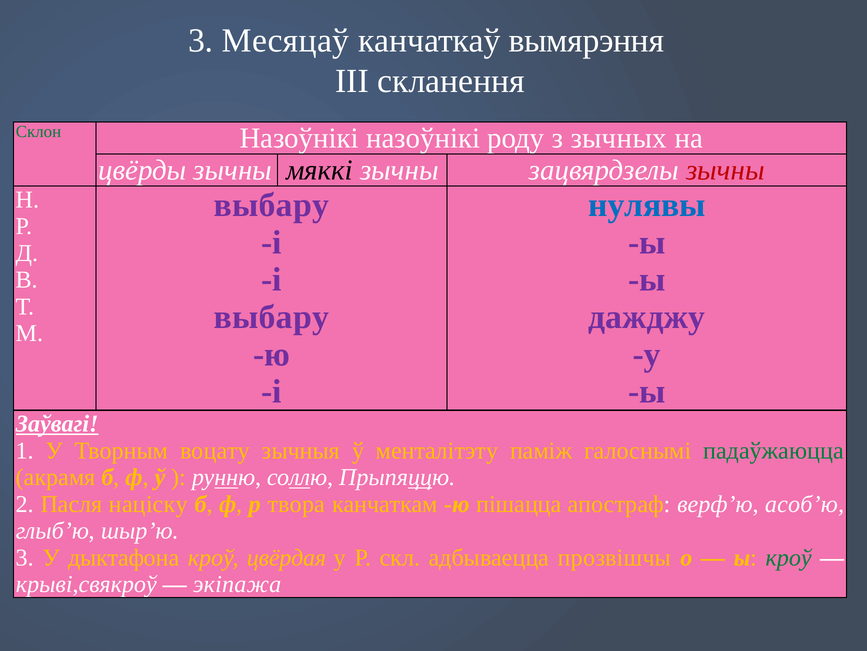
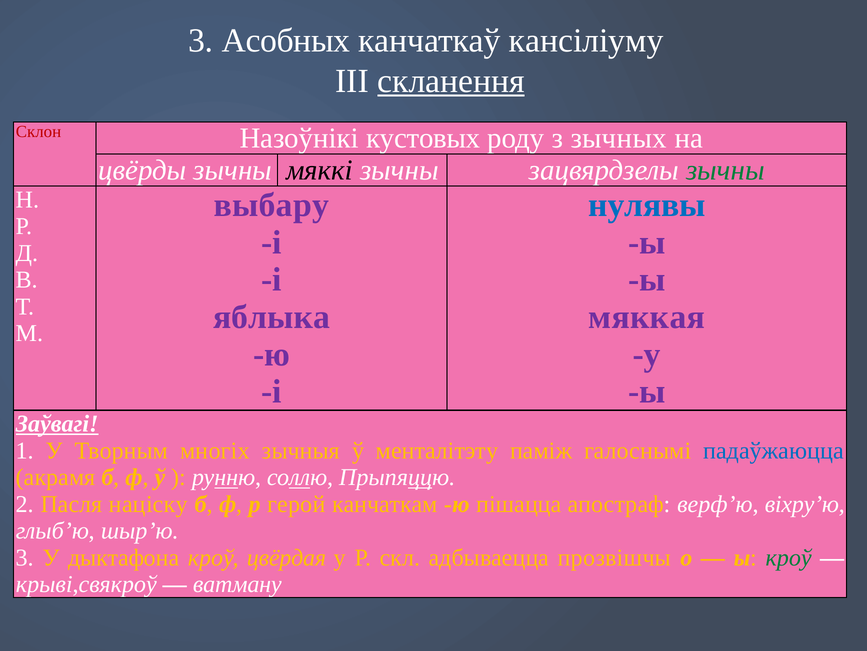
Месяцаў: Месяцаў -> Асобных
вымярэння: вымярэння -> кансіліуму
скланення underline: none -> present
Склон colour: green -> red
Назоўнікі назоўнікі: назоўнікі -> кустовых
зычны at (725, 170) colour: red -> green
выбару at (271, 317): выбару -> яблыка
дажджу: дажджу -> мяккая
воцату: воцату -> многіх
падаўжаюцца colour: green -> blue
твора: твора -> герой
асоб’ю: асоб’ю -> віхру’ю
экіпажа: экіпажа -> ватману
